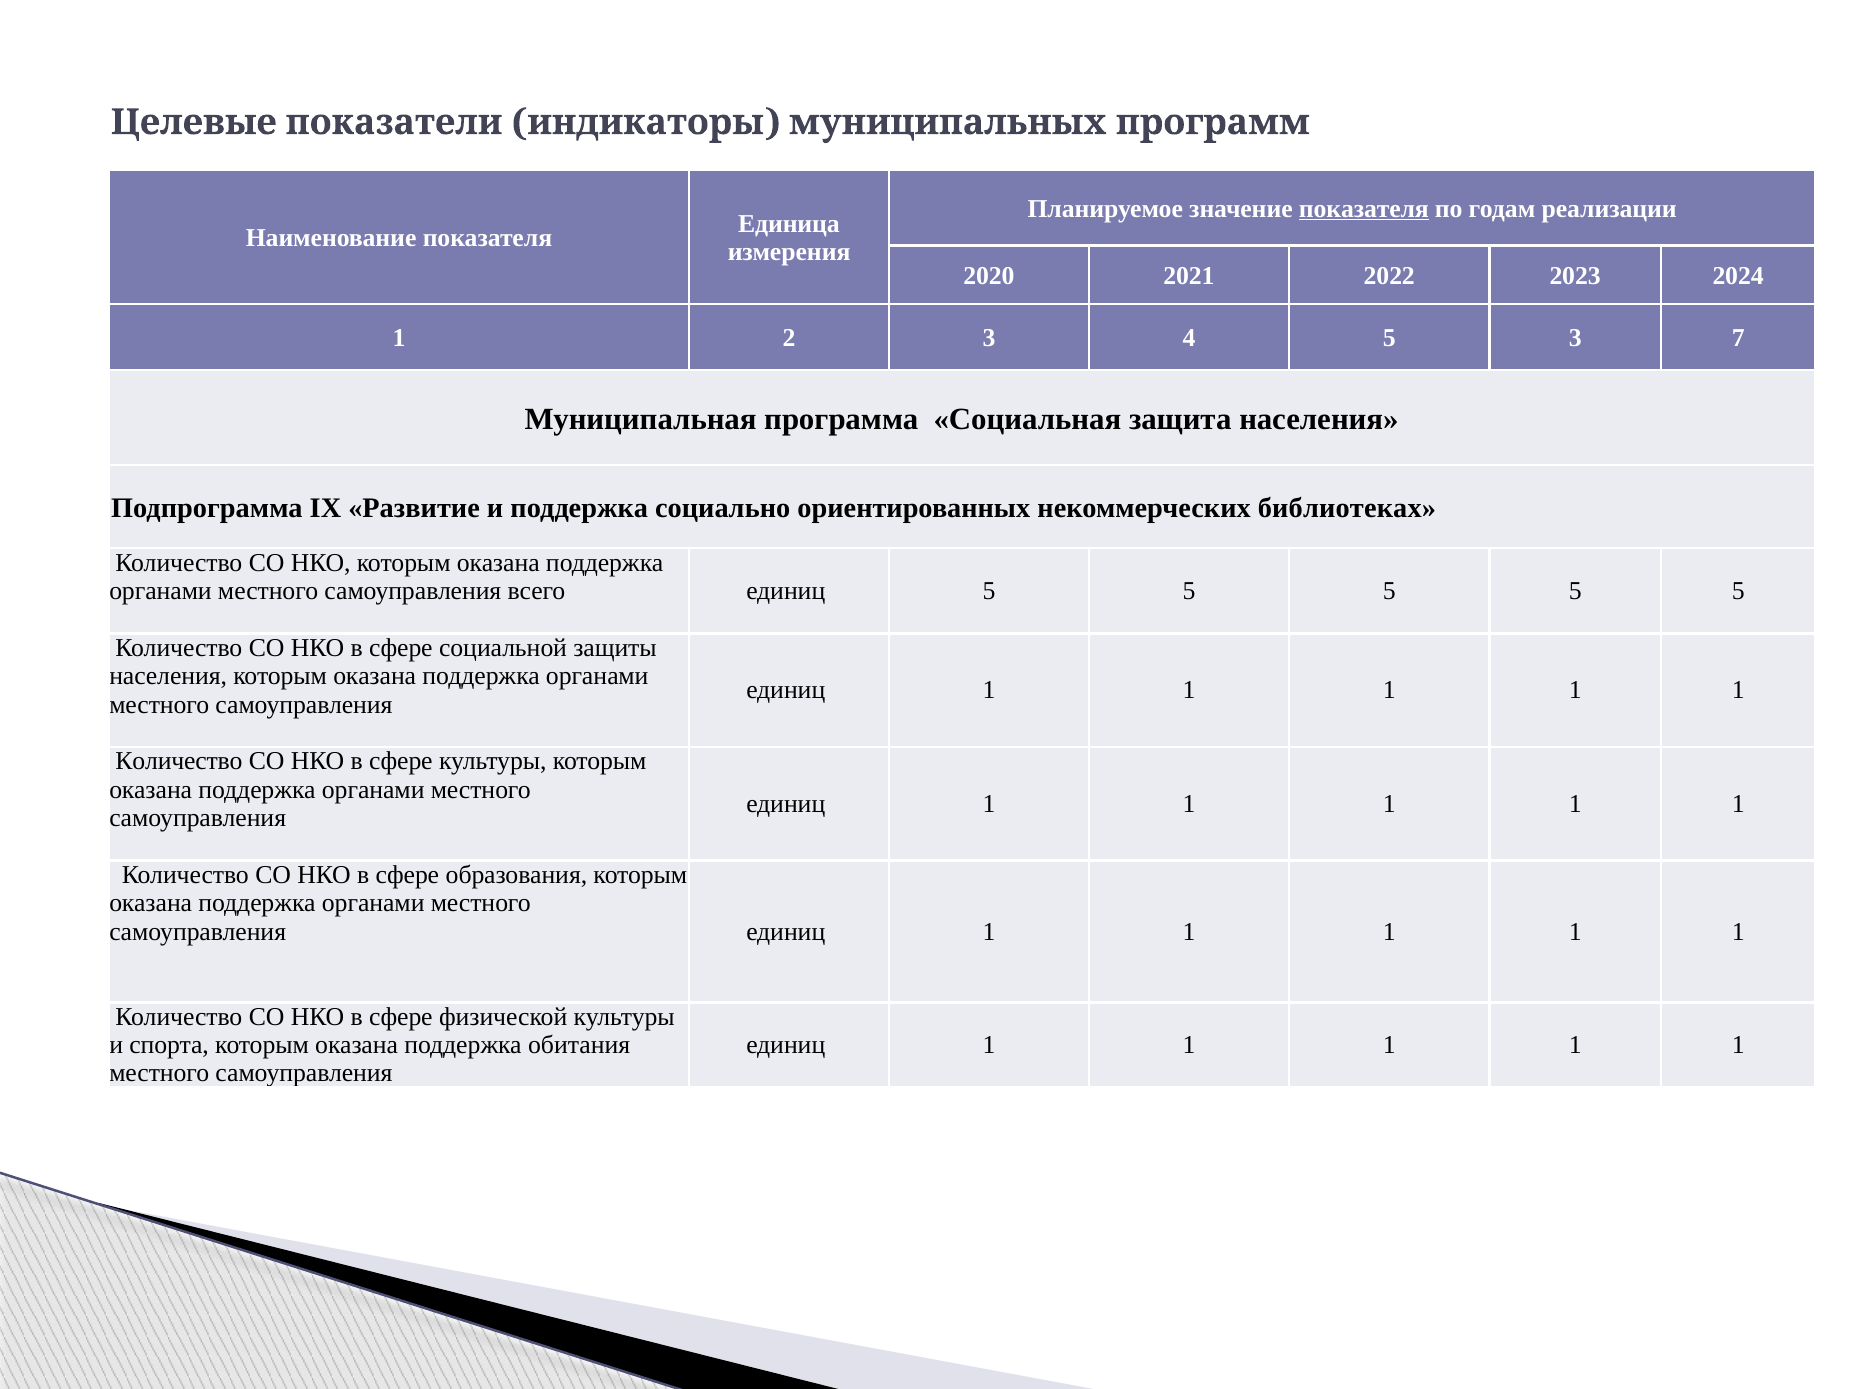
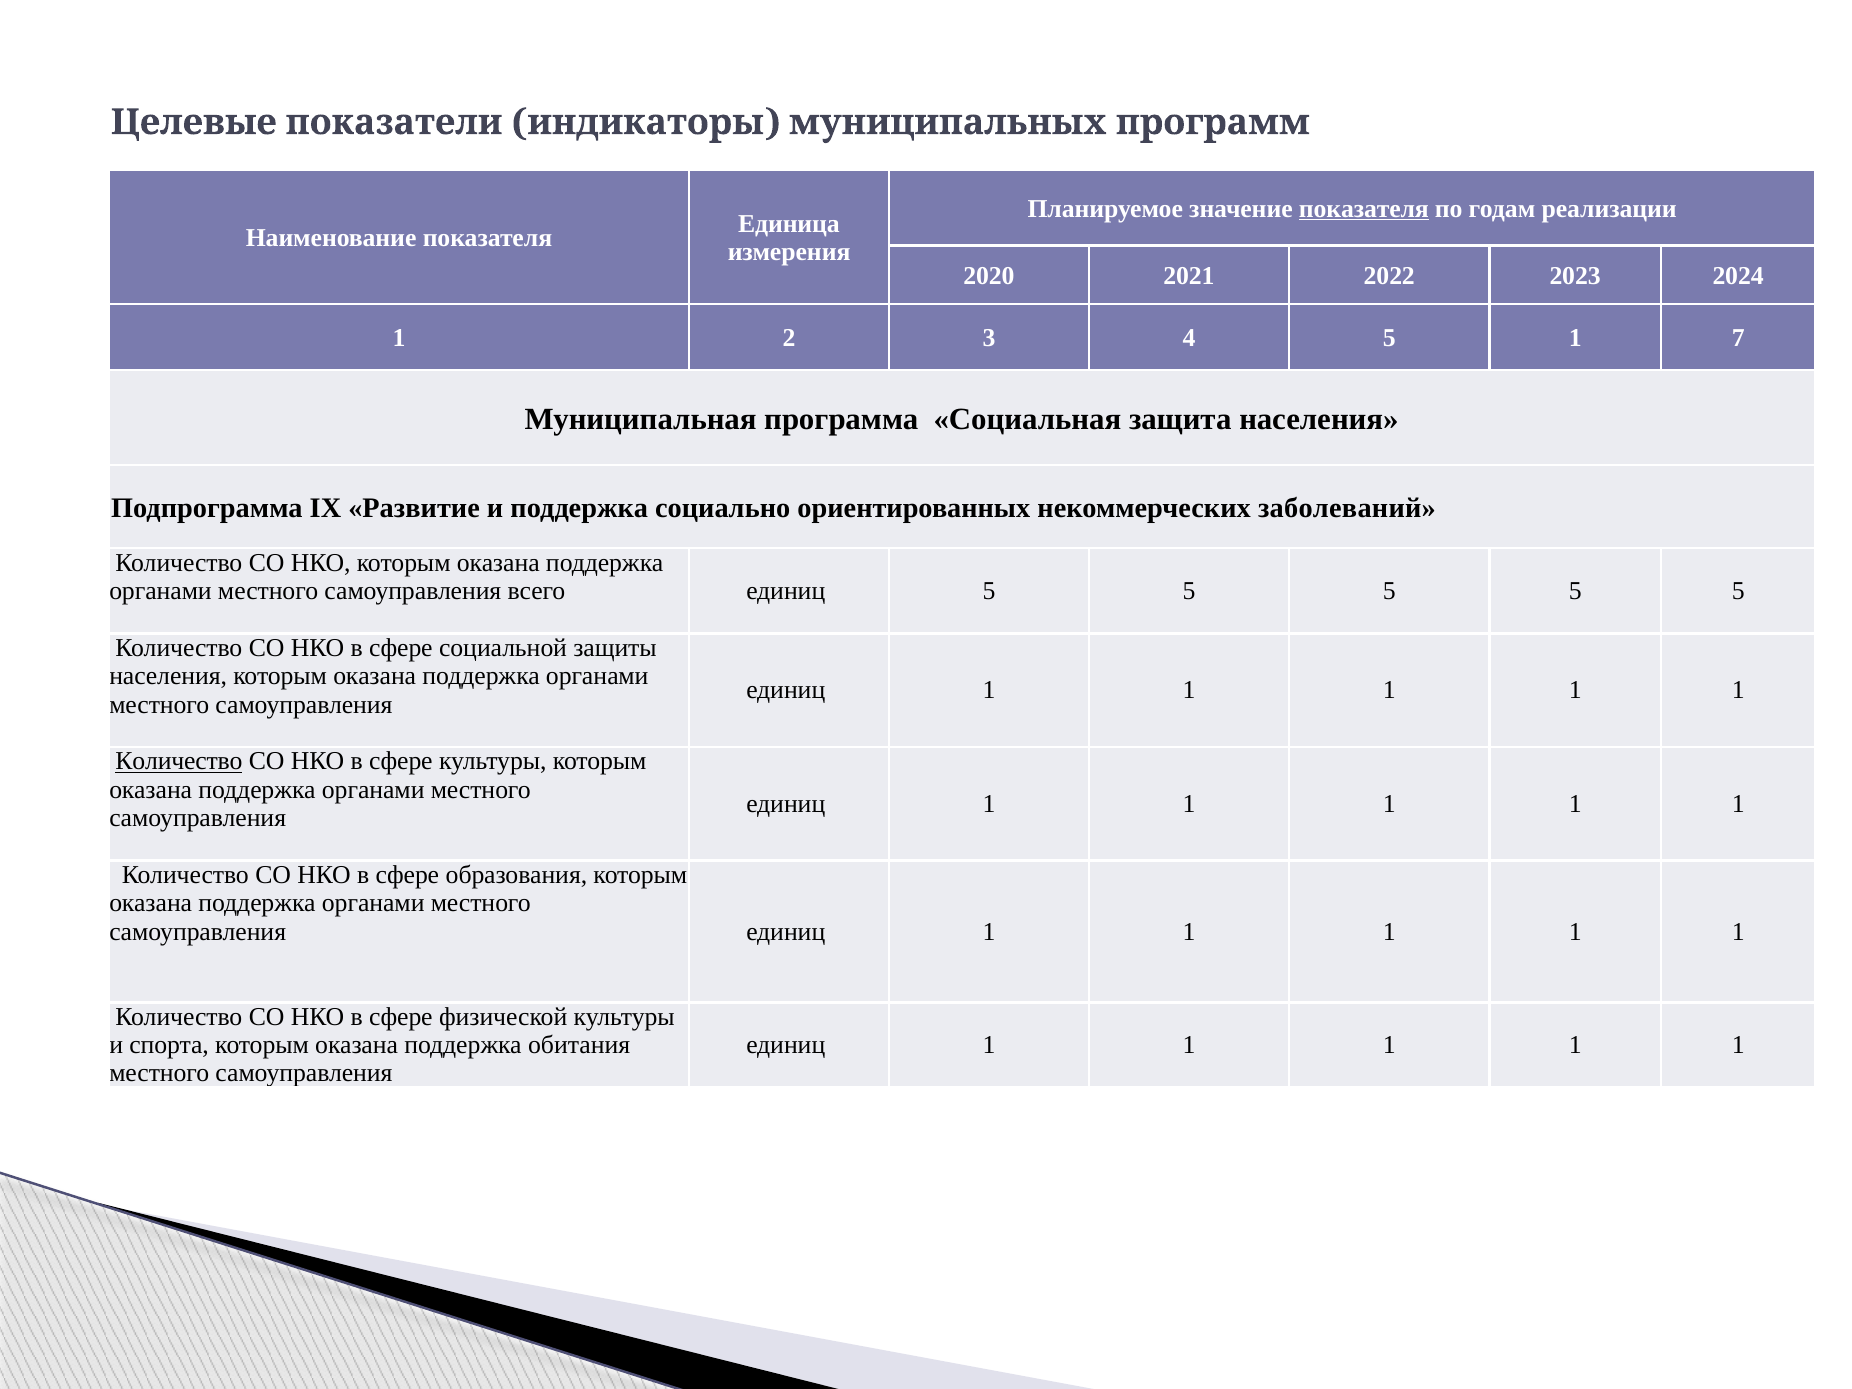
5 3: 3 -> 1
библиотеках: библиотеках -> заболеваний
Количество at (179, 761) underline: none -> present
